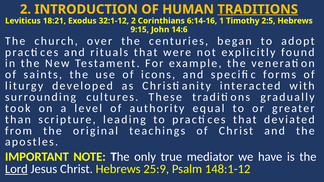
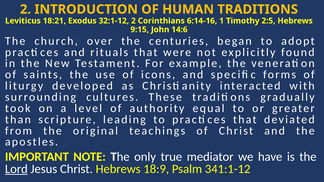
TRADITIONS at (258, 9) underline: present -> none
25:9: 25:9 -> 18:9
148:1-12: 148:1-12 -> 341:1-12
